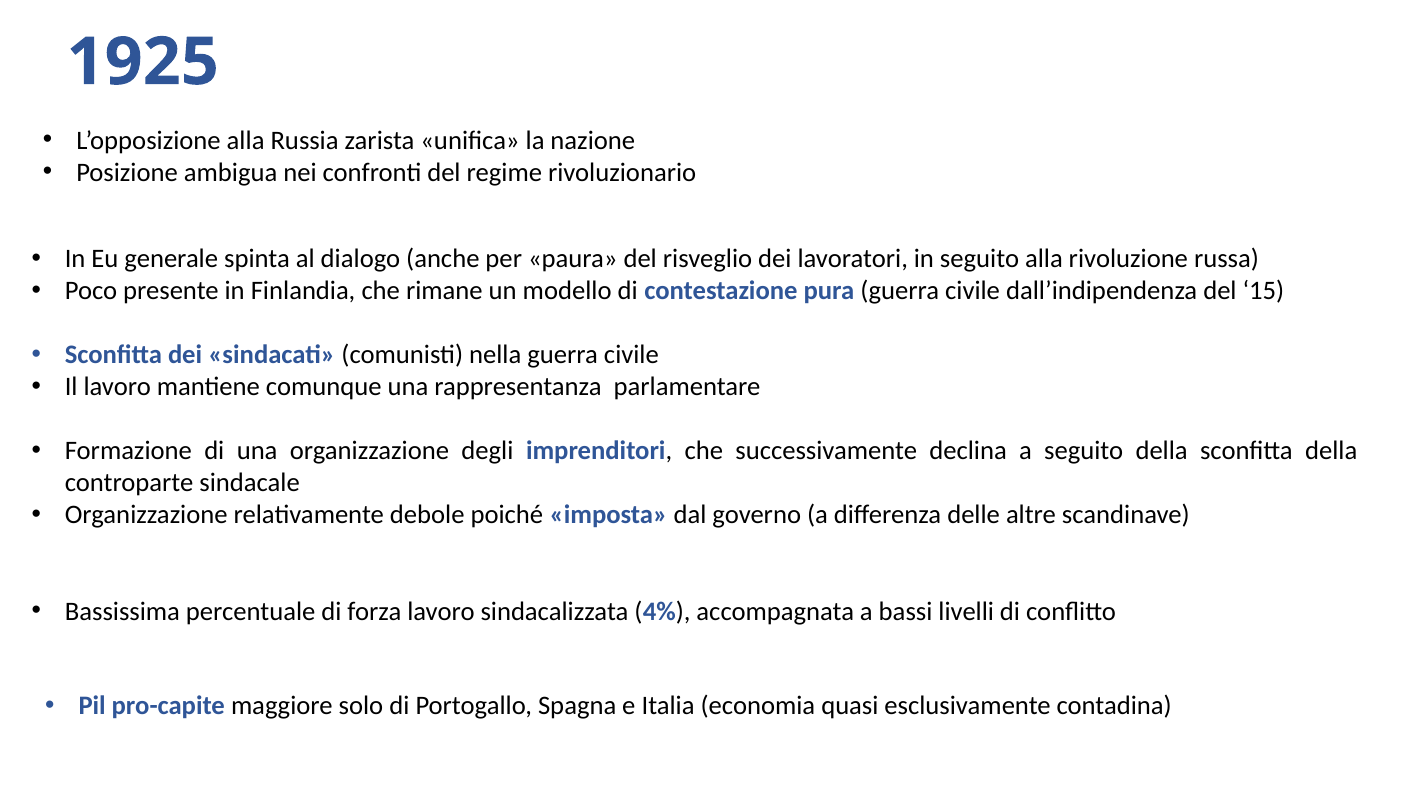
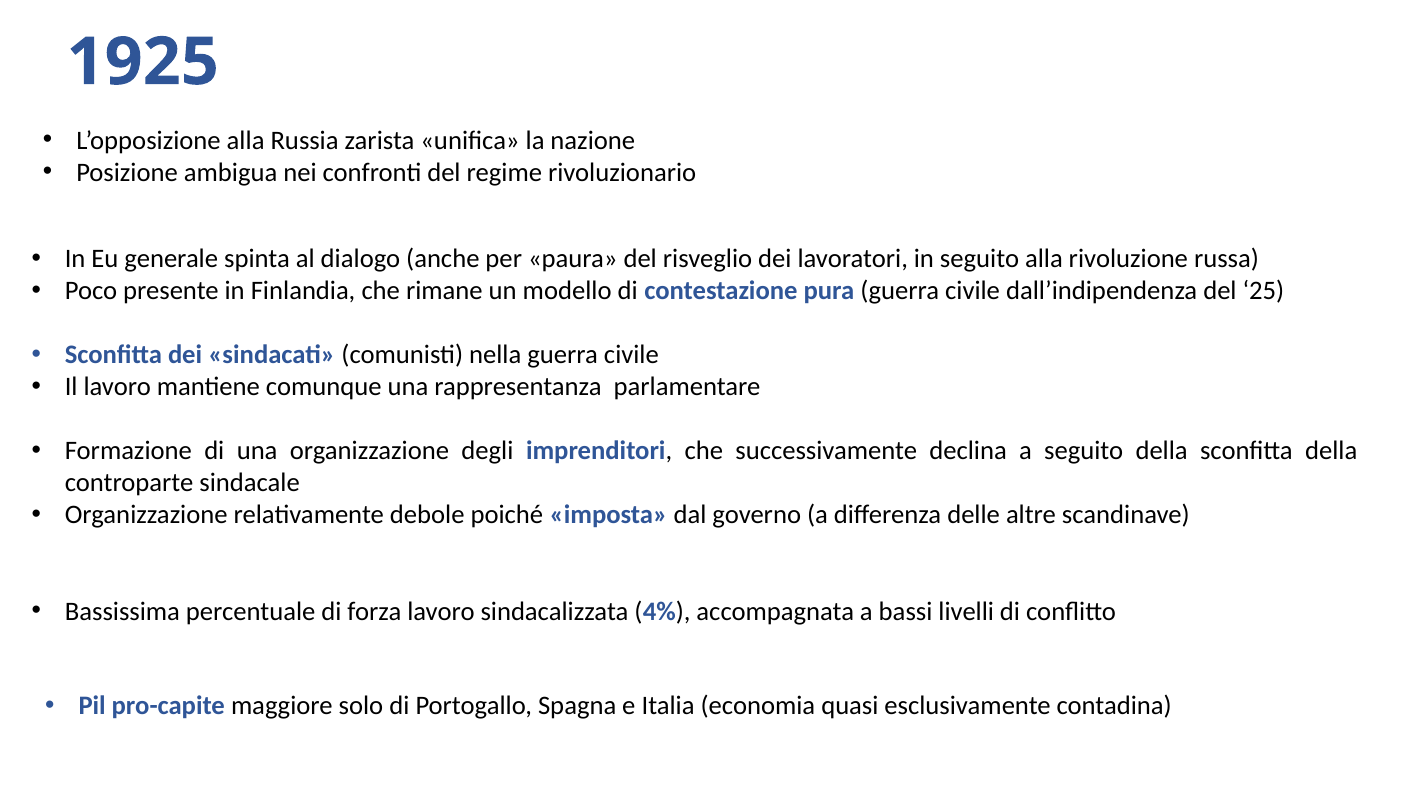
15: 15 -> 25
